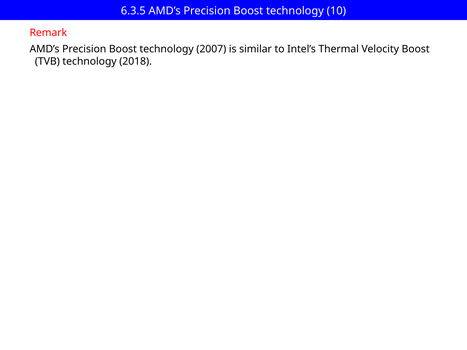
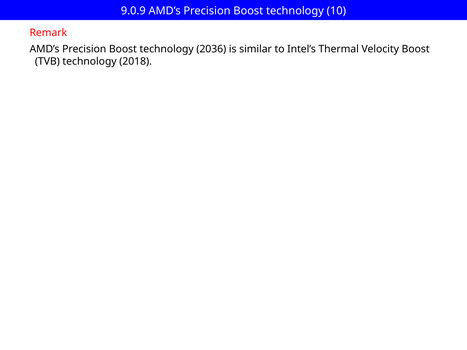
6.3.5: 6.3.5 -> 9.0.9
2007: 2007 -> 2036
